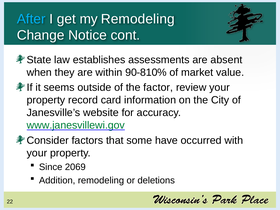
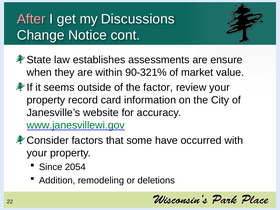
After colour: light blue -> pink
my Remodeling: Remodeling -> Discussions
absent: absent -> ensure
90-810%: 90-810% -> 90-321%
2069: 2069 -> 2054
